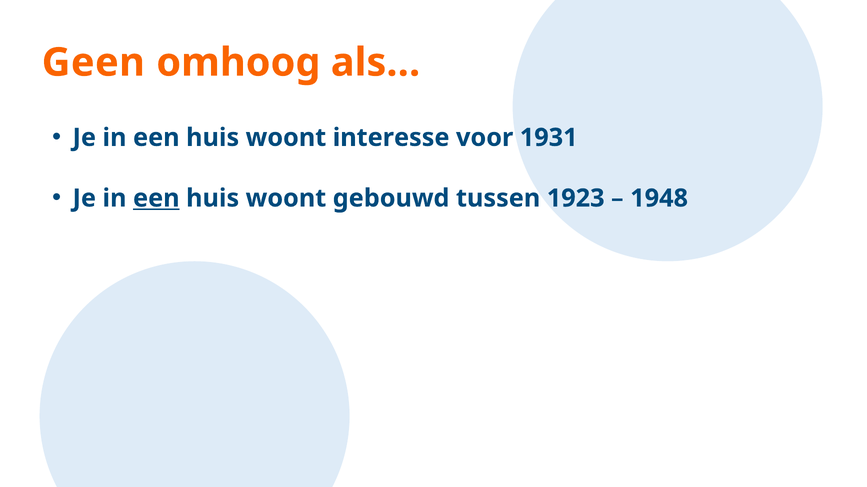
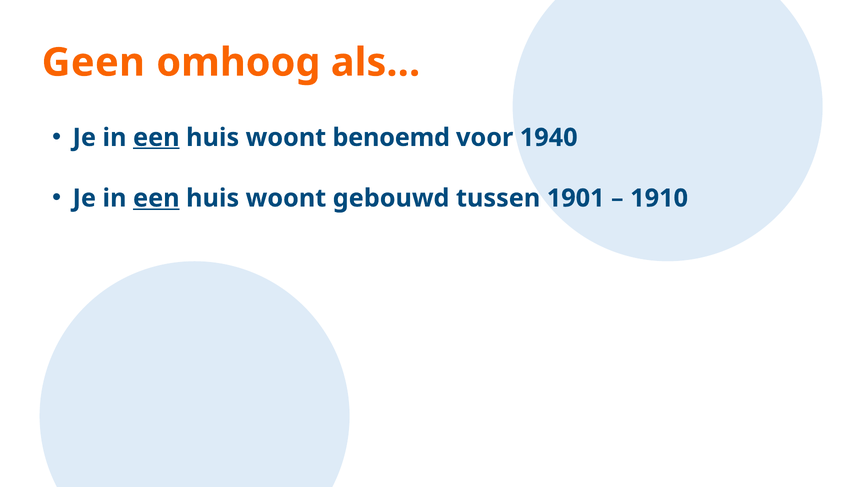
een at (156, 138) underline: none -> present
interesse: interesse -> benoemd
1931: 1931 -> 1940
1923: 1923 -> 1901
1948: 1948 -> 1910
